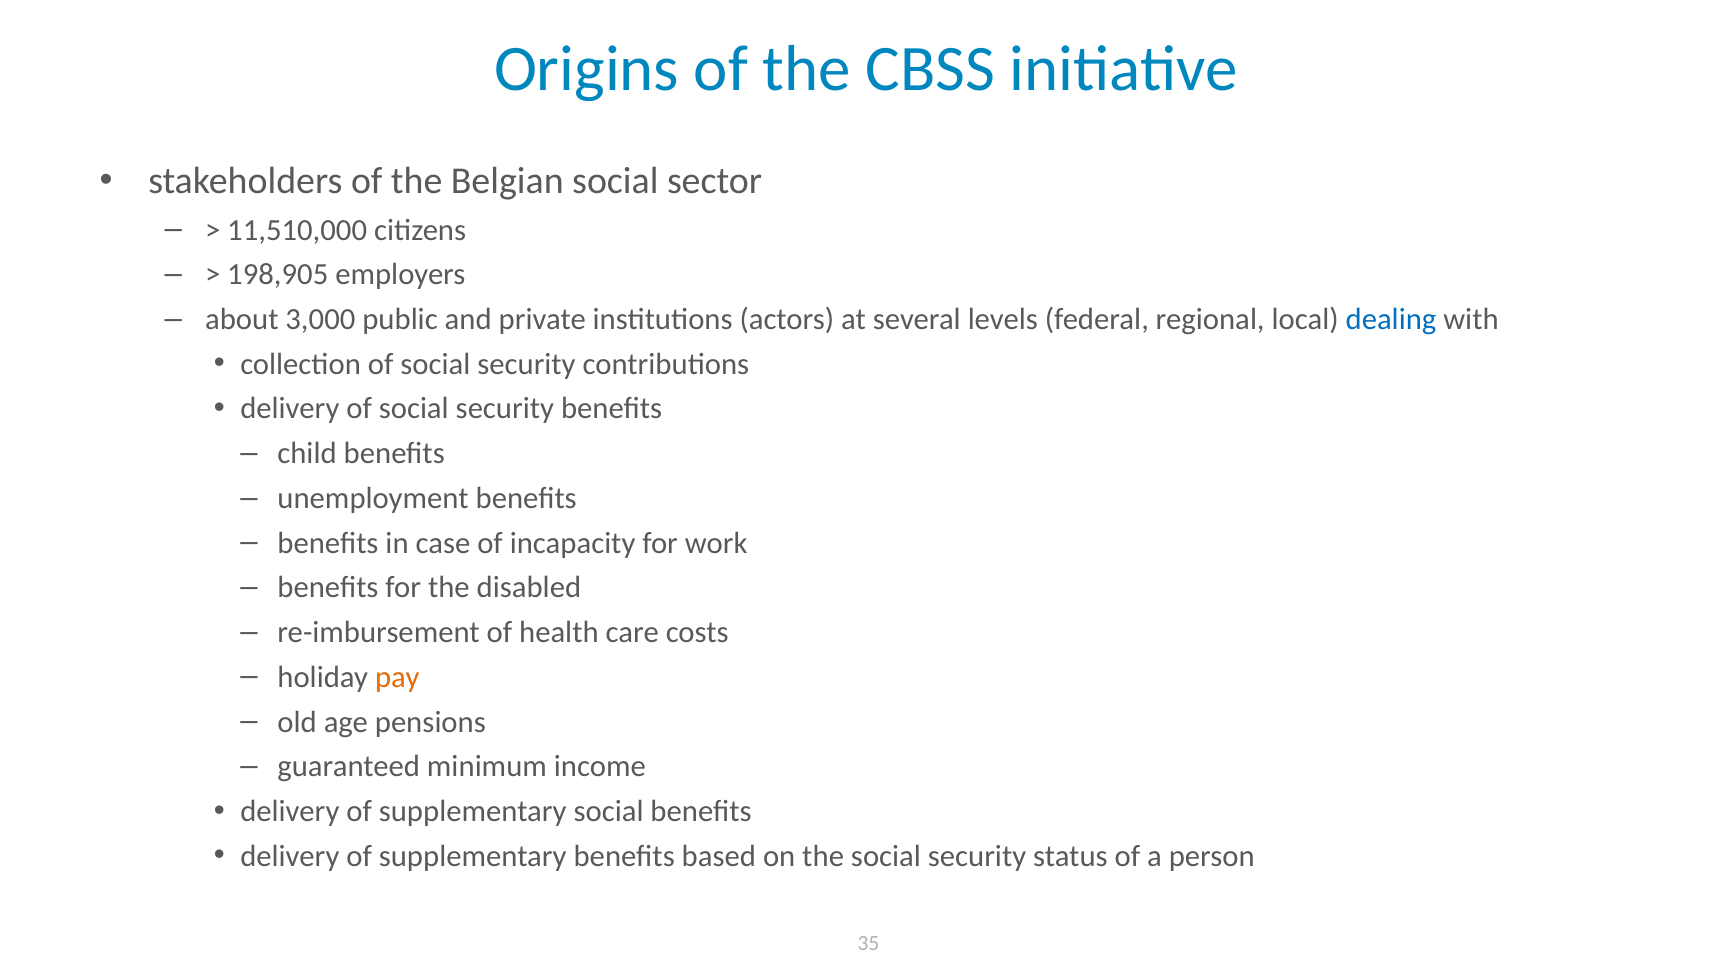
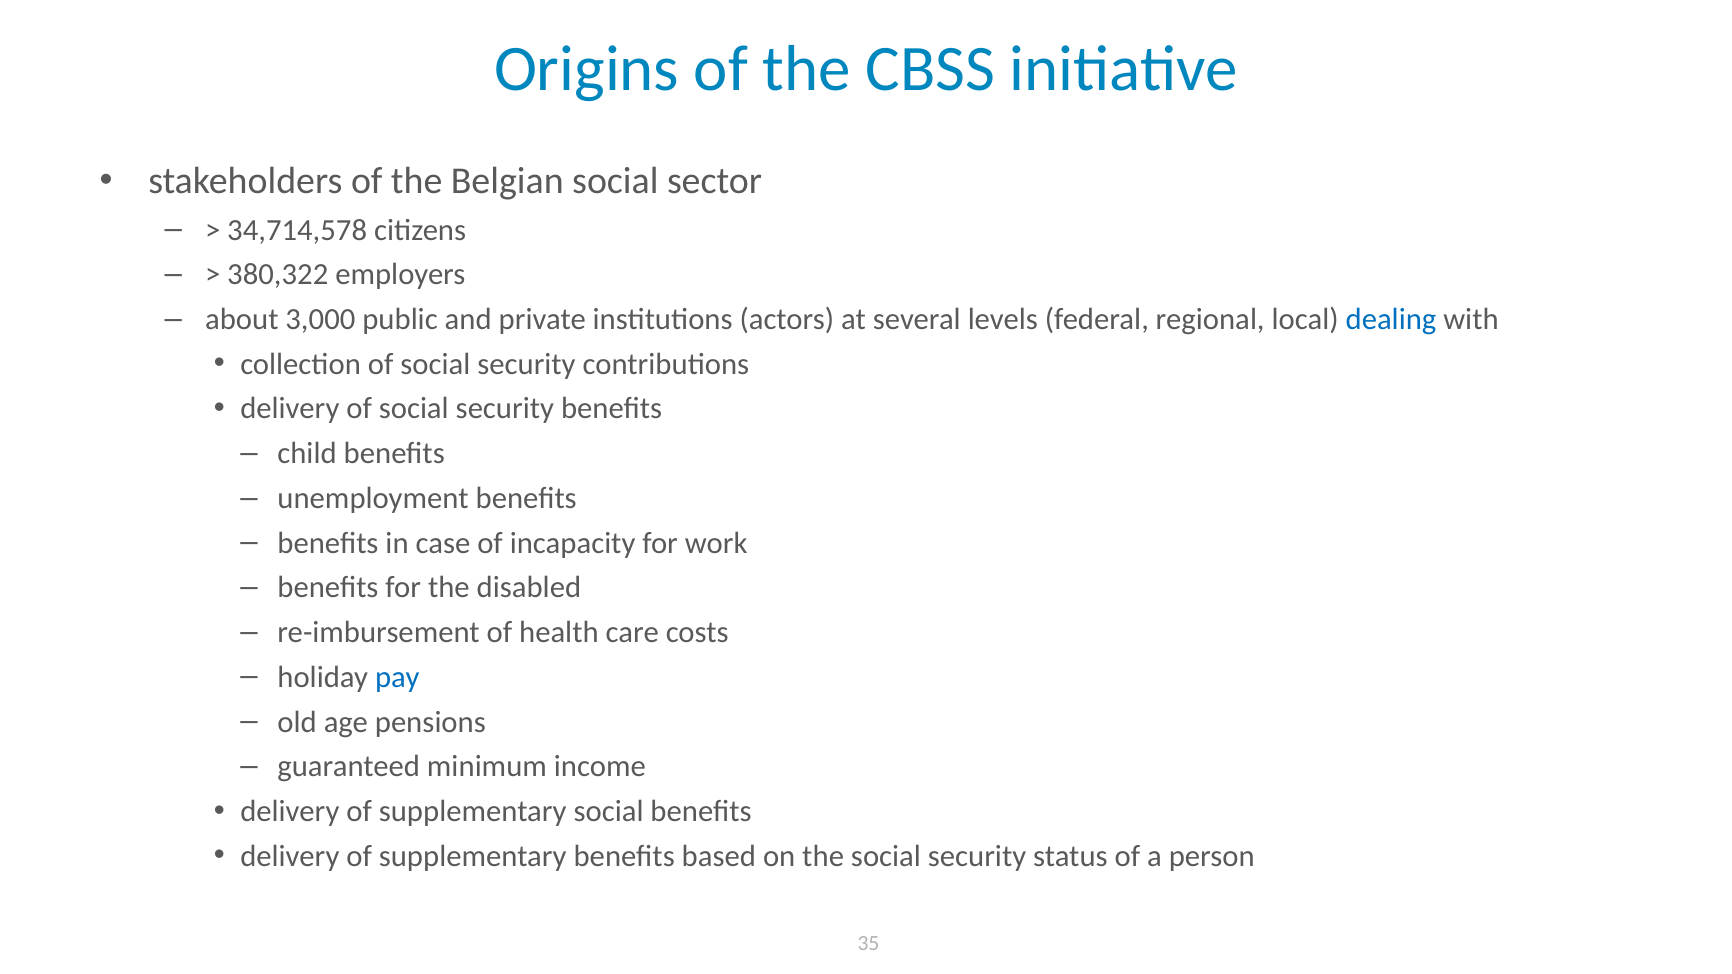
11,510,000: 11,510,000 -> 34,714,578
198,905: 198,905 -> 380,322
pay colour: orange -> blue
